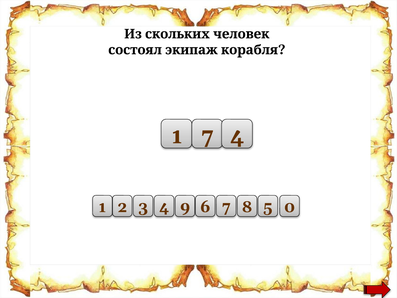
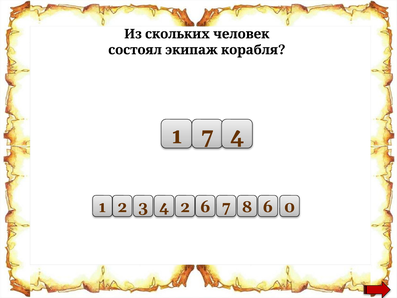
4 9: 9 -> 2
8 5: 5 -> 6
